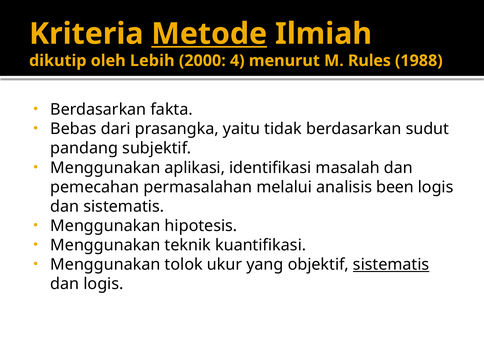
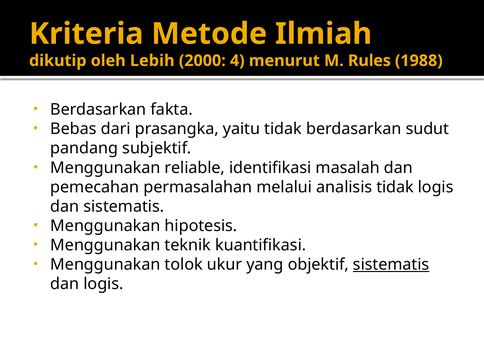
Metode underline: present -> none
aplikasi: aplikasi -> reliable
analisis been: been -> tidak
